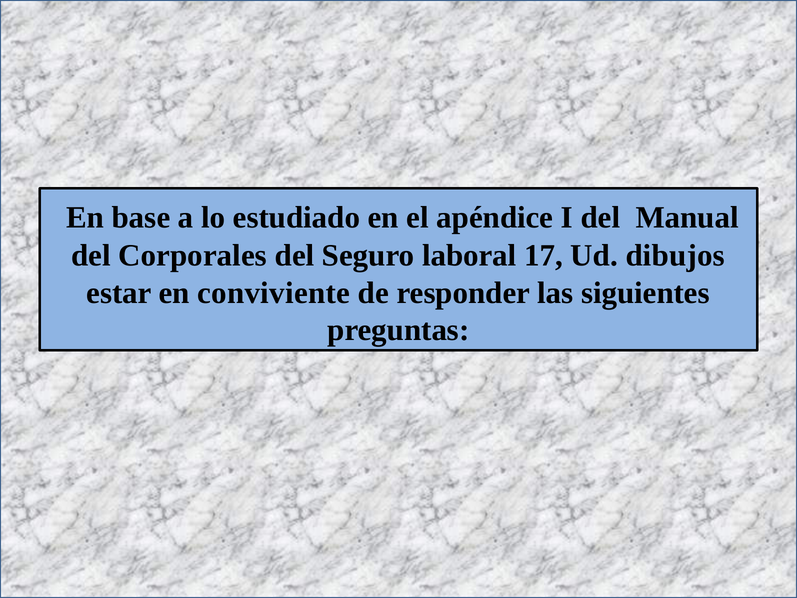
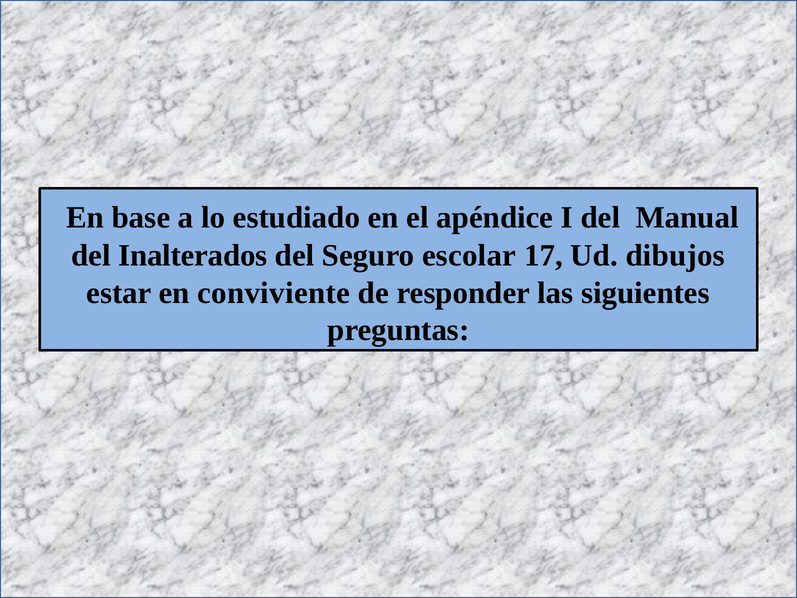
Corporales: Corporales -> Inalterados
laboral: laboral -> escolar
